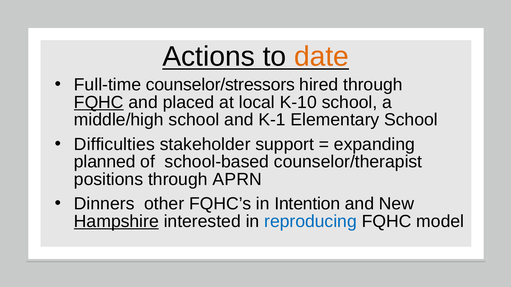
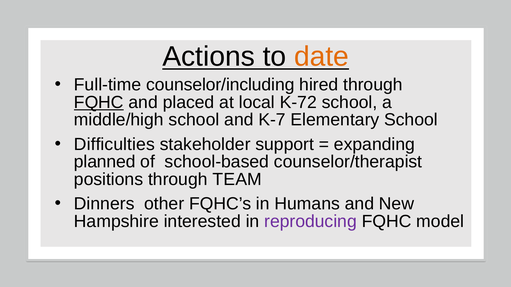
counselor/stressors: counselor/stressors -> counselor/including
K-10: K-10 -> K-72
K-1: K-1 -> K-7
APRN: APRN -> TEAM
Intention: Intention -> Humans
Hampshire underline: present -> none
reproducing colour: blue -> purple
